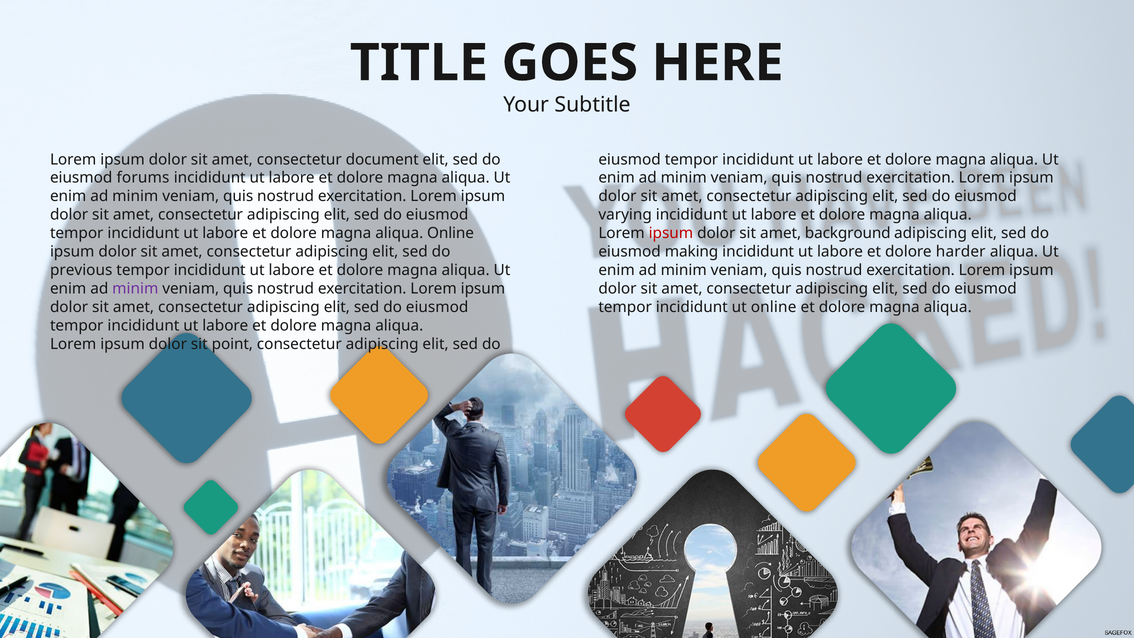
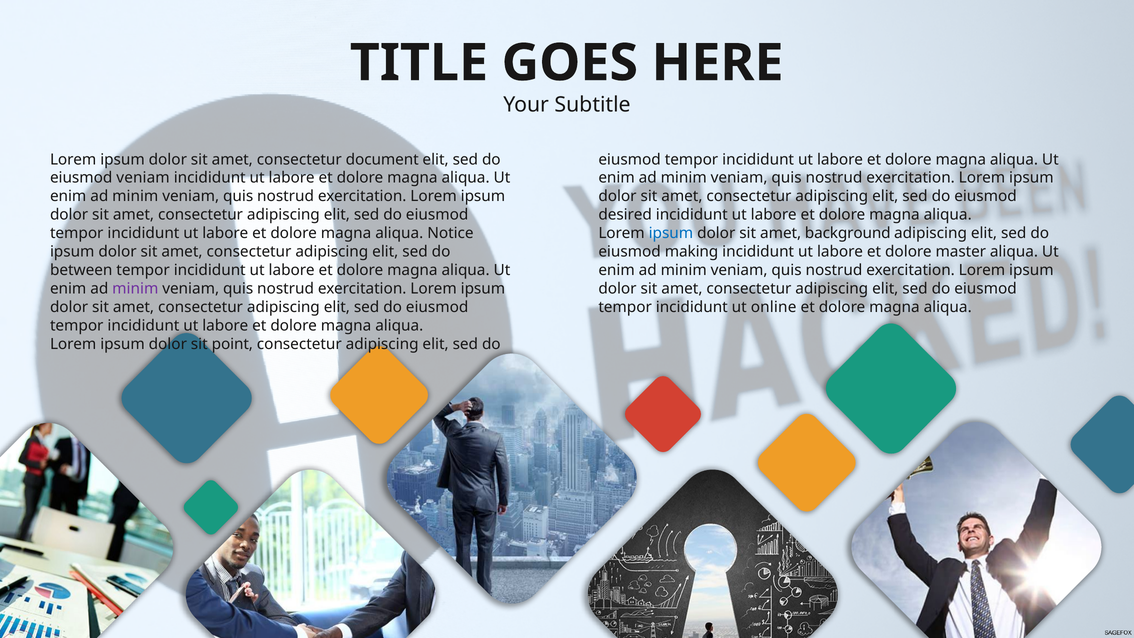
eiusmod forums: forums -> veniam
varying: varying -> desired
aliqua Online: Online -> Notice
ipsum at (671, 233) colour: red -> blue
harder: harder -> master
previous: previous -> between
